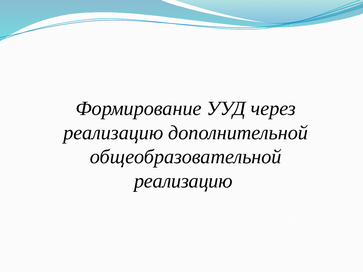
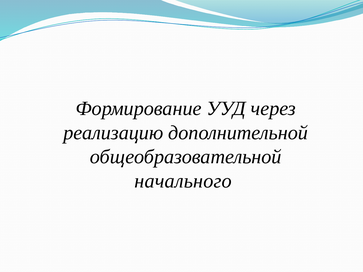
реализацию at (183, 181): реализацию -> начального
